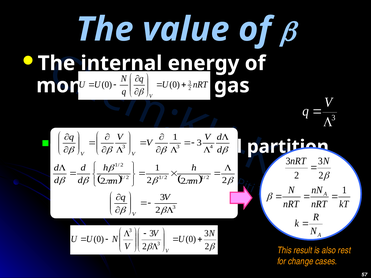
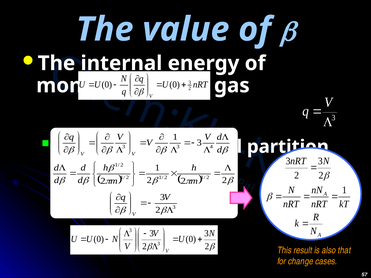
rest: rest -> that
